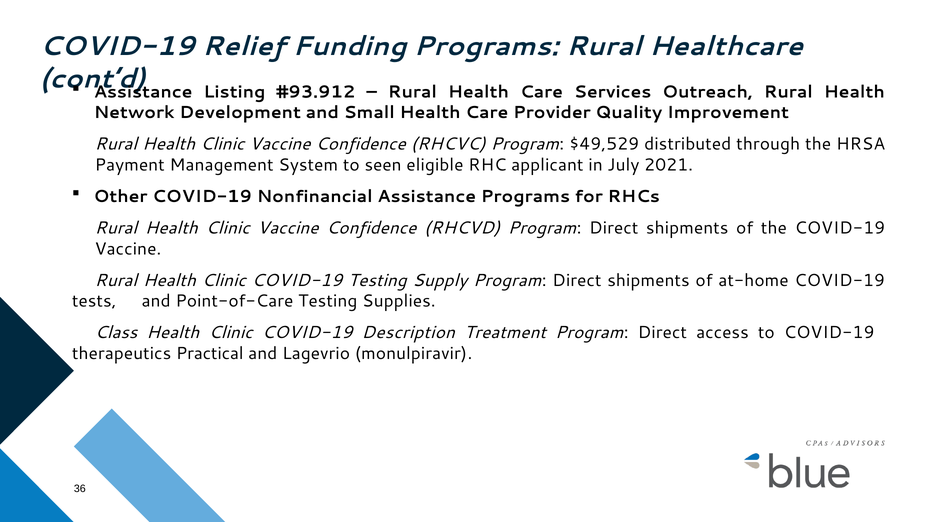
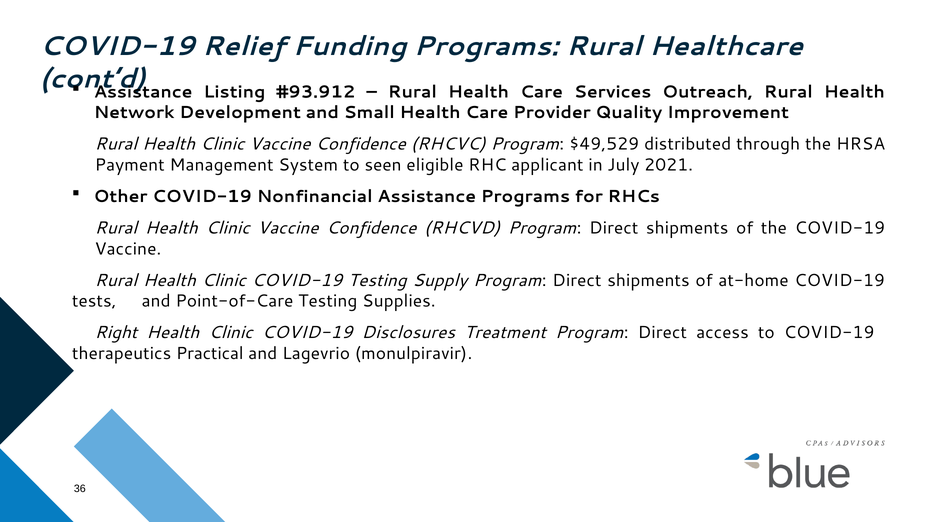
Class: Class -> Right
Description: Description -> Disclosures
